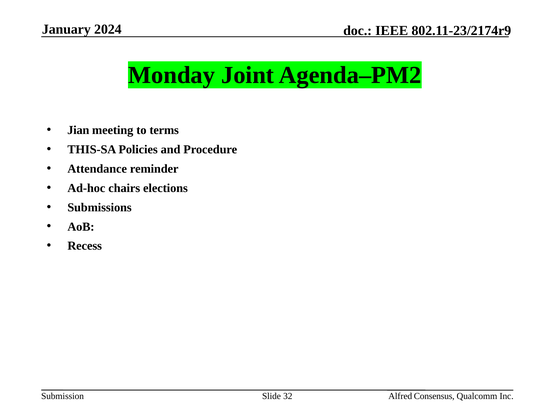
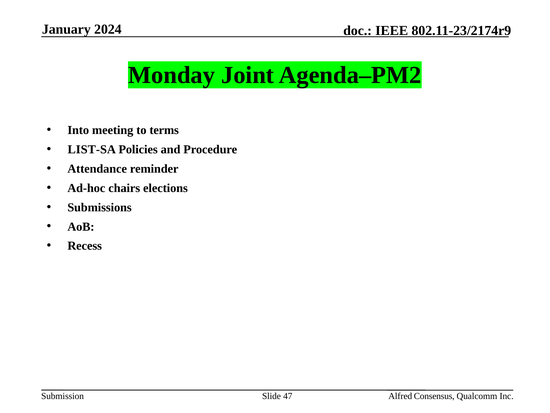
Jian: Jian -> Into
THIS-SA: THIS-SA -> LIST-SA
32: 32 -> 47
